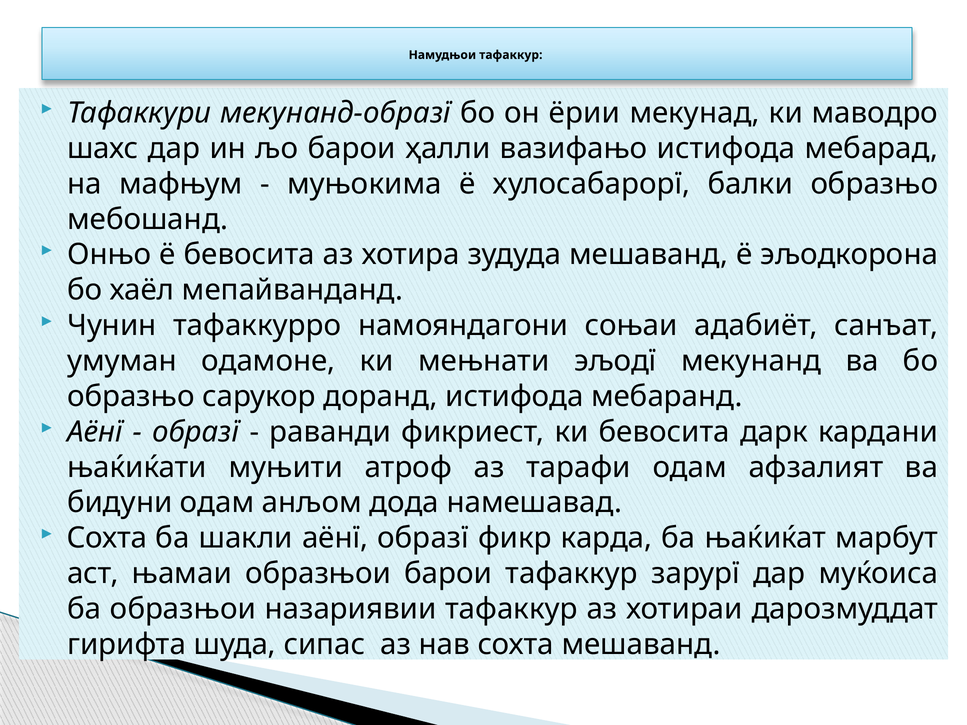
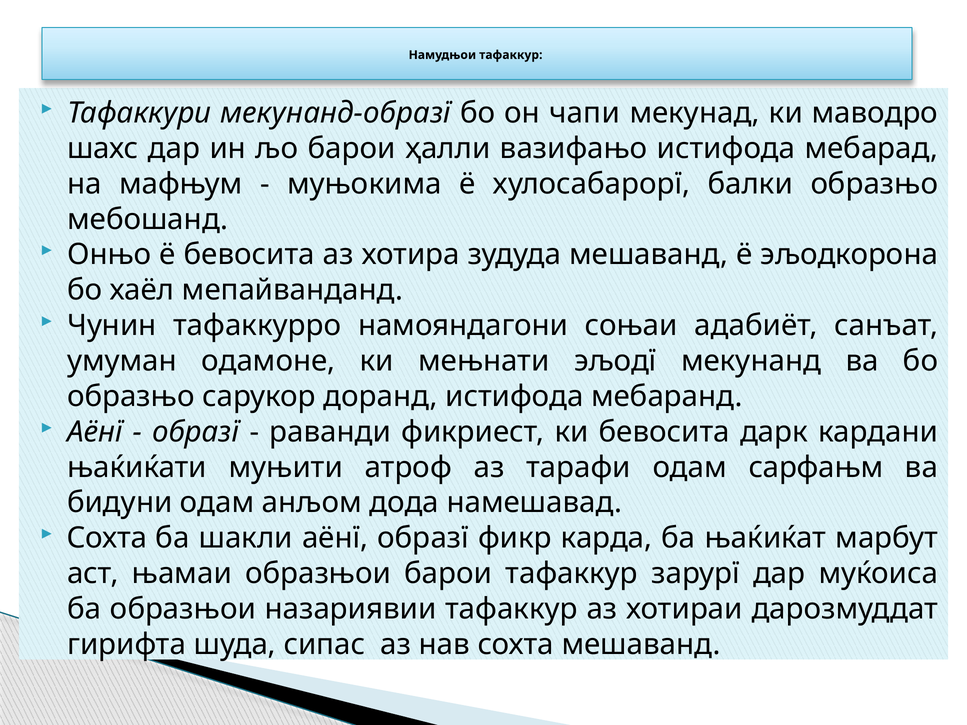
ёрии: ёрии -> чапи
афзалият: афзалият -> сарфањм
